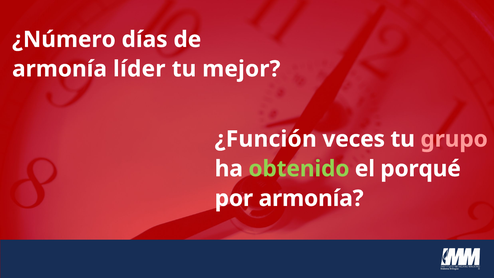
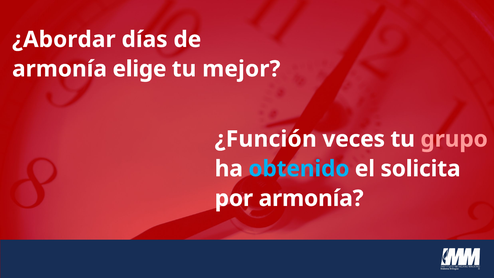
¿Número: ¿Número -> ¿Abordar
líder: líder -> elige
obtenido colour: light green -> light blue
porqué: porqué -> solicita
